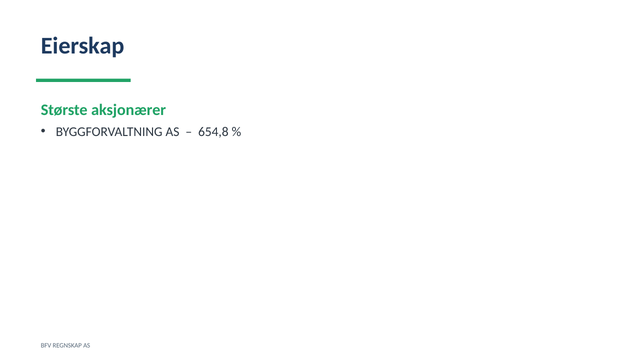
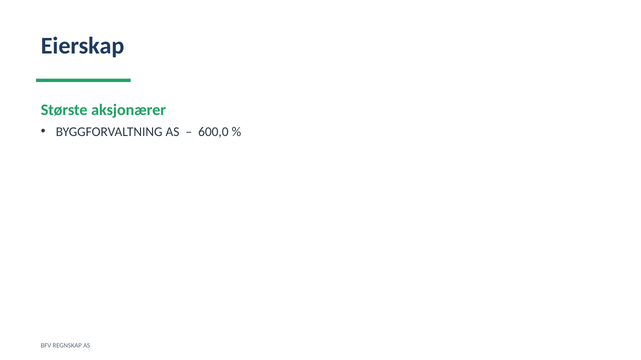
654,8: 654,8 -> 600,0
